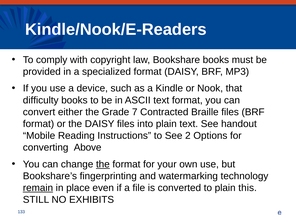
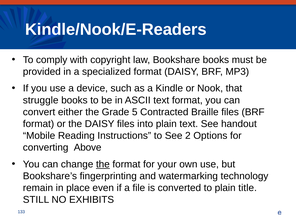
difficulty: difficulty -> struggle
7: 7 -> 5
remain underline: present -> none
this: this -> title
